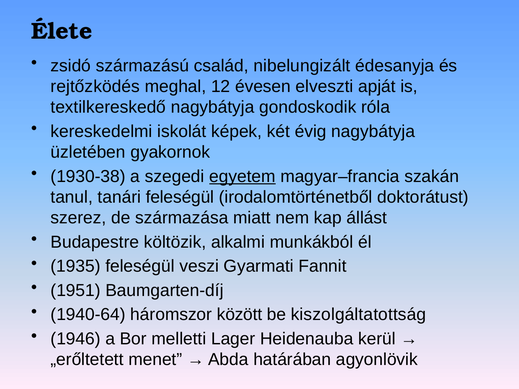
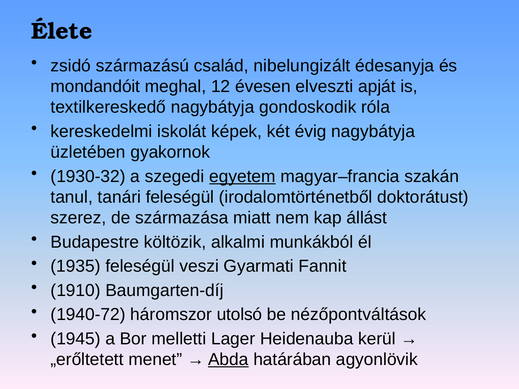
rejtőzködés: rejtőzködés -> mondandóit
1930-38: 1930-38 -> 1930-32
1951: 1951 -> 1910
1940-64: 1940-64 -> 1940-72
között: között -> utolsó
kiszolgáltatottság: kiszolgáltatottság -> nézőpontváltások
1946: 1946 -> 1945
Abda underline: none -> present
